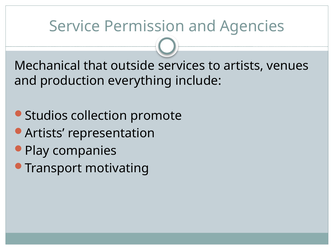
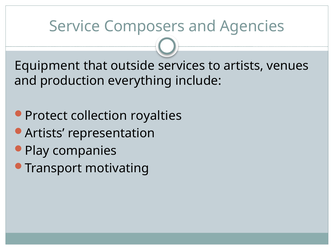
Permission: Permission -> Composers
Mechanical: Mechanical -> Equipment
Studios: Studios -> Protect
promote: promote -> royalties
